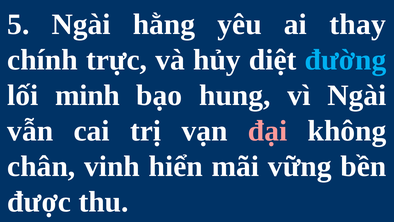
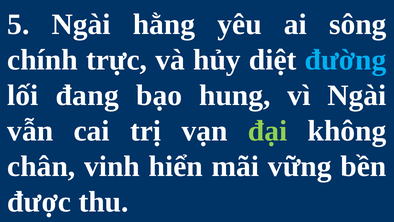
thay: thay -> sông
minh: minh -> đang
đại colour: pink -> light green
